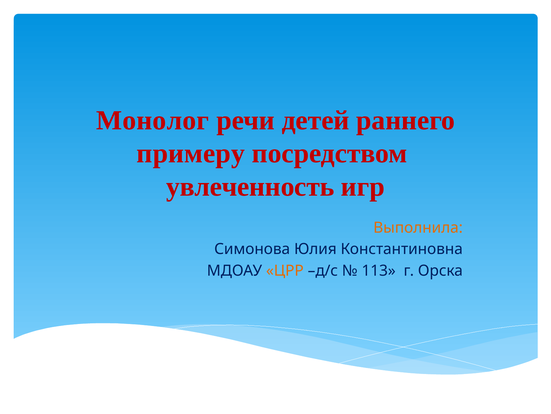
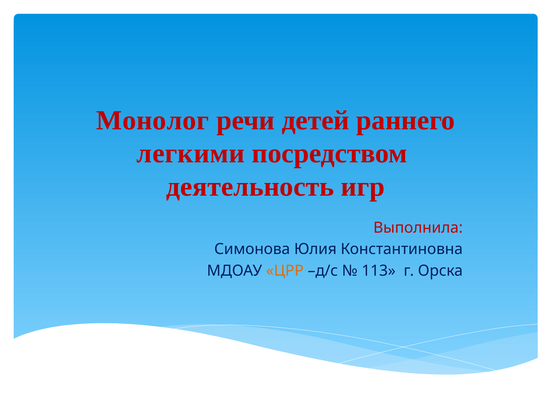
примеру: примеру -> легкими
увлеченность: увлеченность -> деятельность
Выполнила colour: orange -> red
